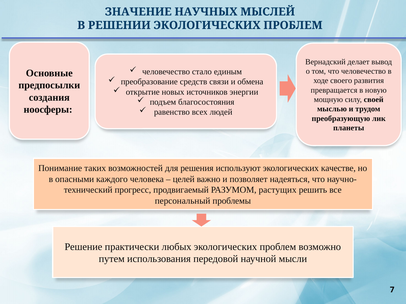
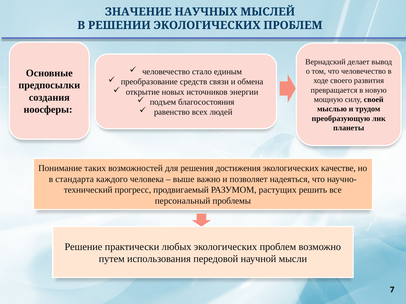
используют: используют -> достижения
опасными: опасными -> стандарта
целей: целей -> выше
